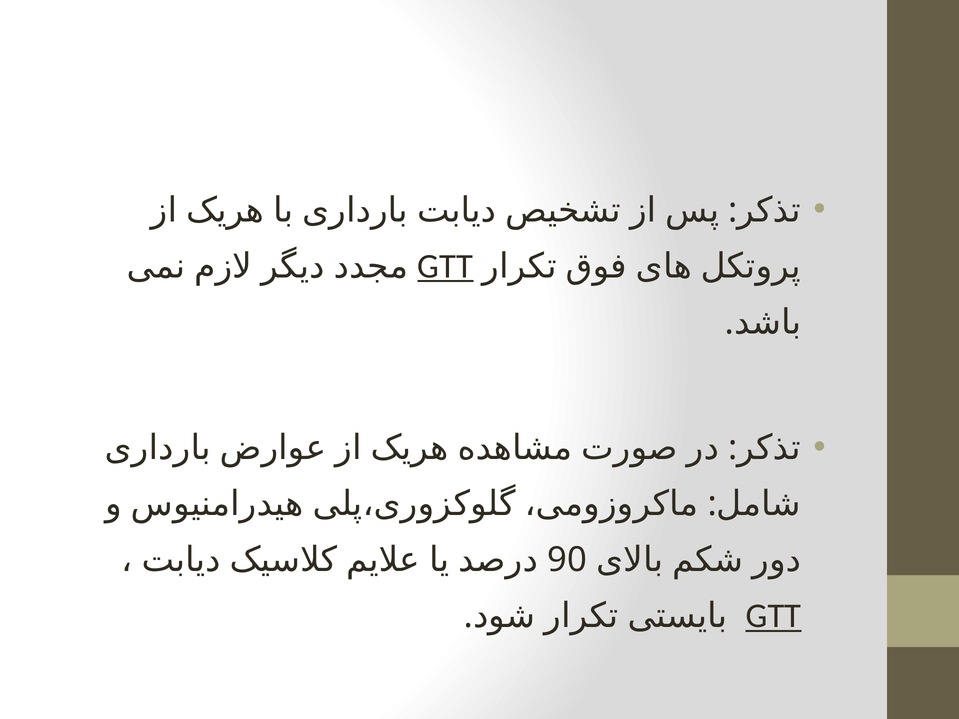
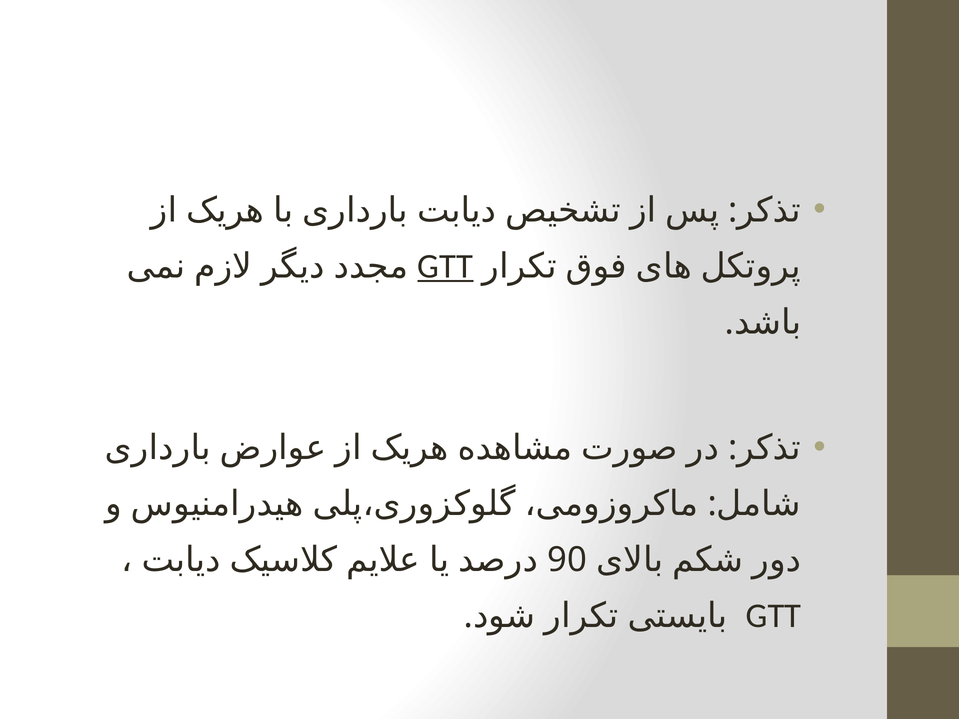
GTT at (773, 616) underline: present -> none
